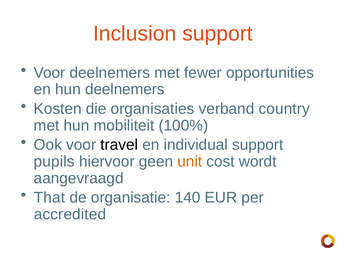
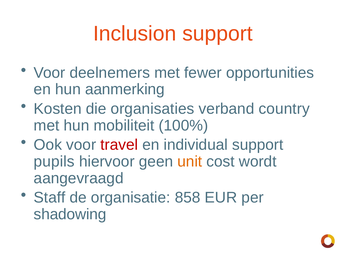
hun deelnemers: deelnemers -> aanmerking
travel colour: black -> red
That: That -> Staff
140: 140 -> 858
accredited: accredited -> shadowing
